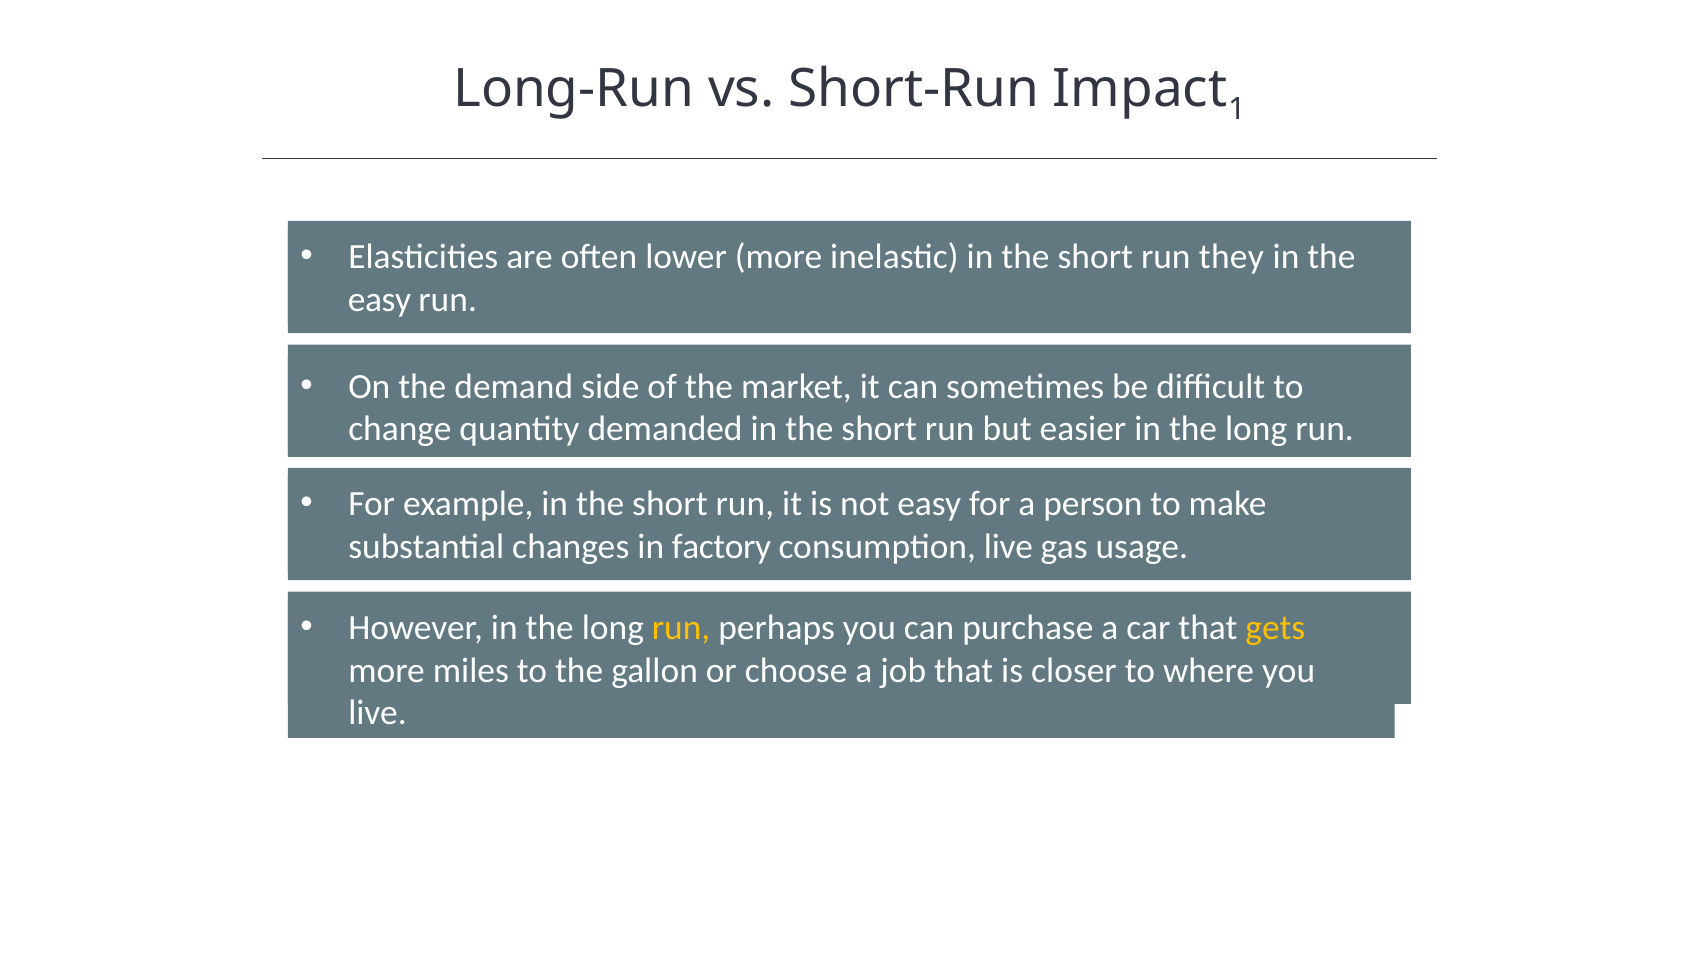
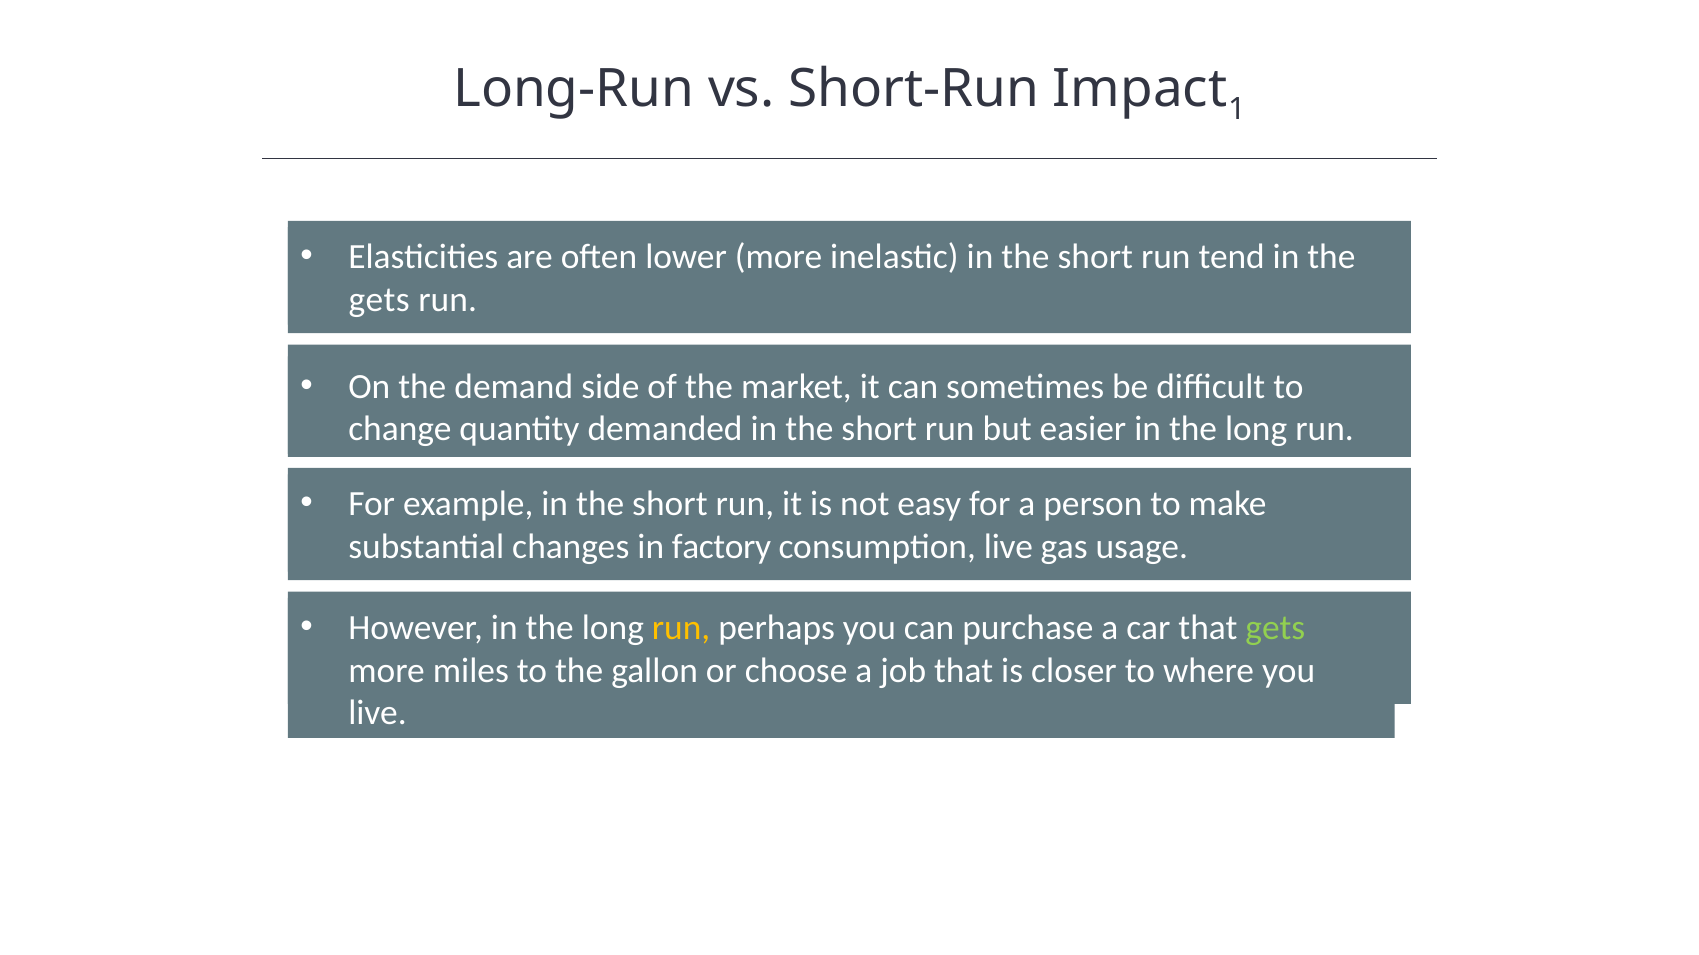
they: they -> tend
easy at (380, 300): easy -> gets
gets at (1275, 628) colour: yellow -> light green
